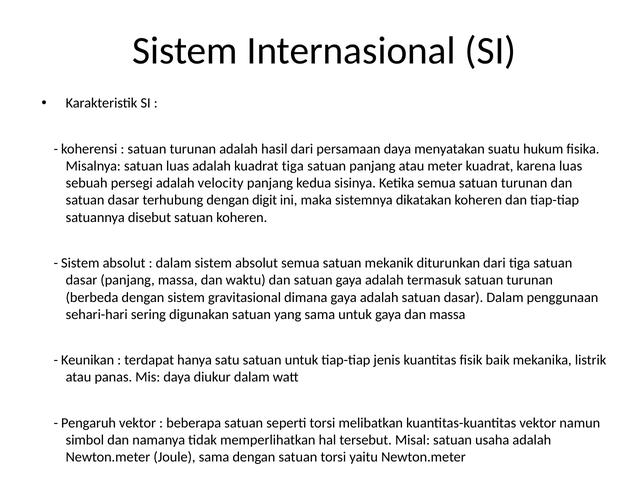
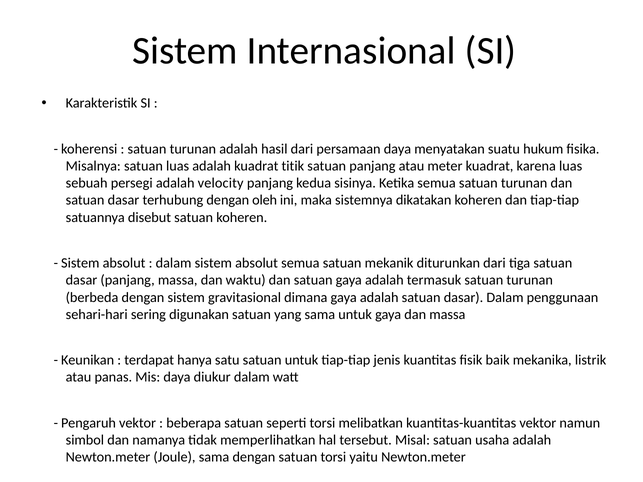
kuadrat tiga: tiga -> titik
digit: digit -> oleh
